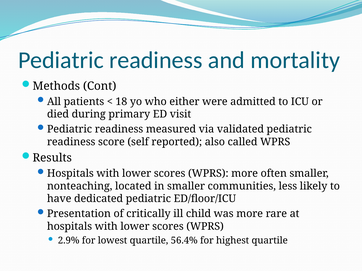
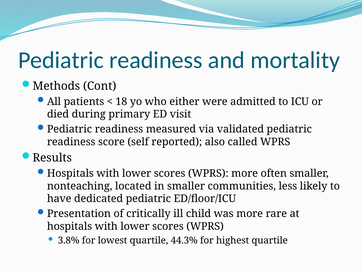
2.9%: 2.9% -> 3.8%
56.4%: 56.4% -> 44.3%
